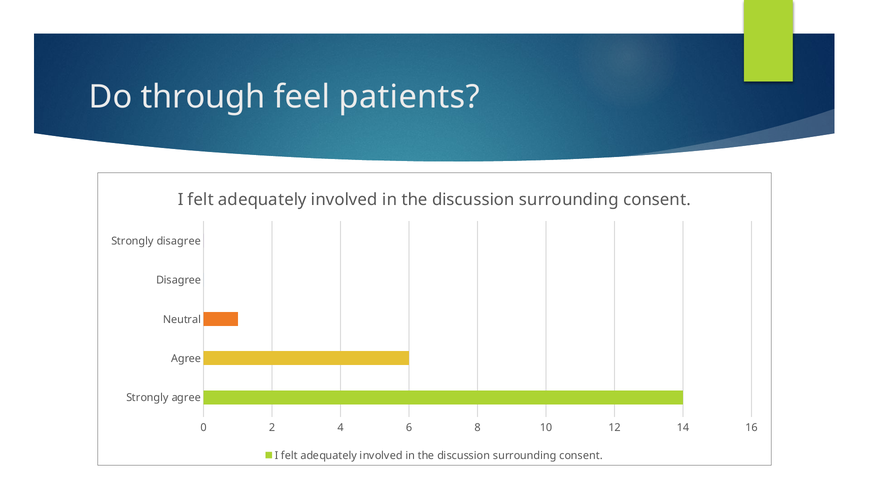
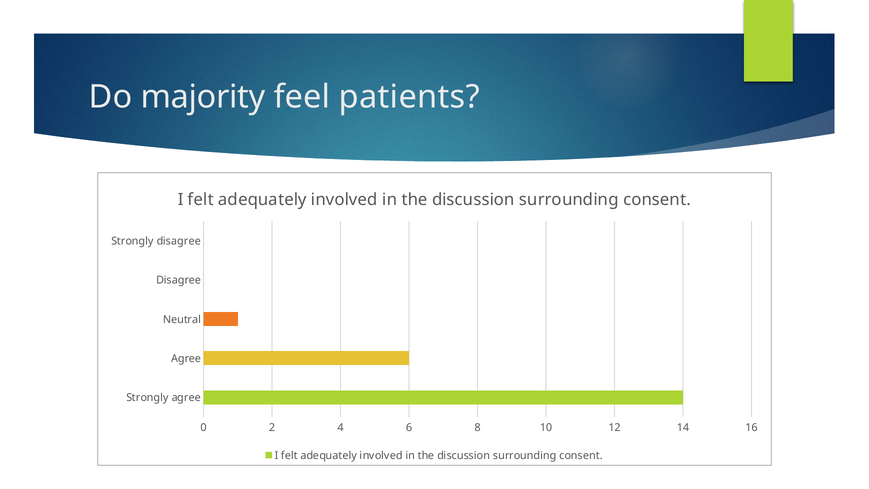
through: through -> majority
